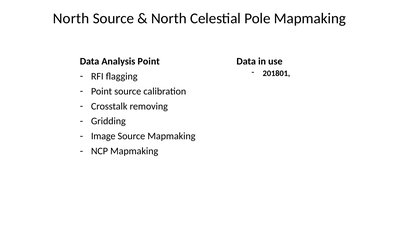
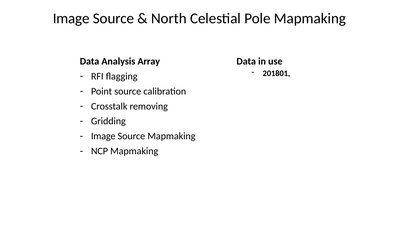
North at (71, 18): North -> Image
Analysis Point: Point -> Array
